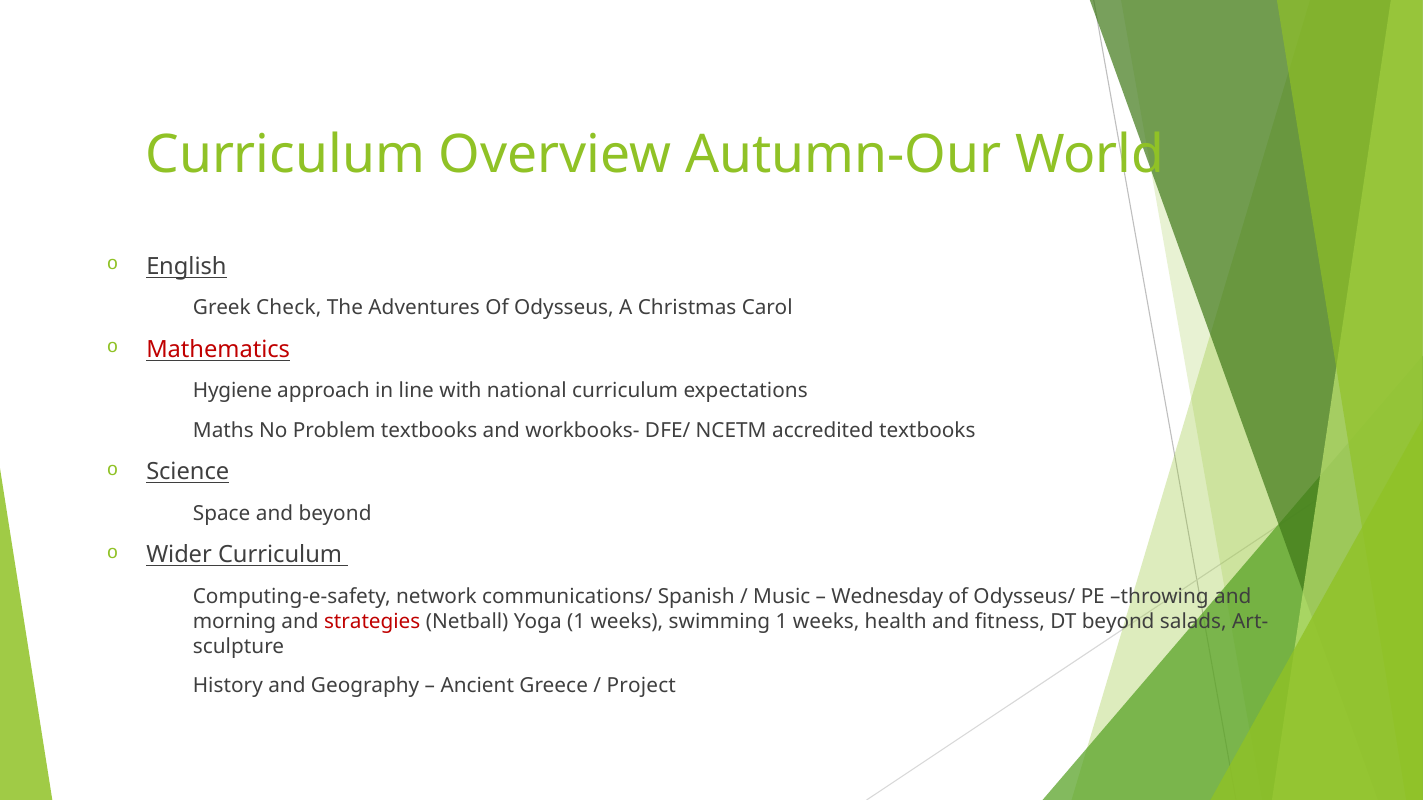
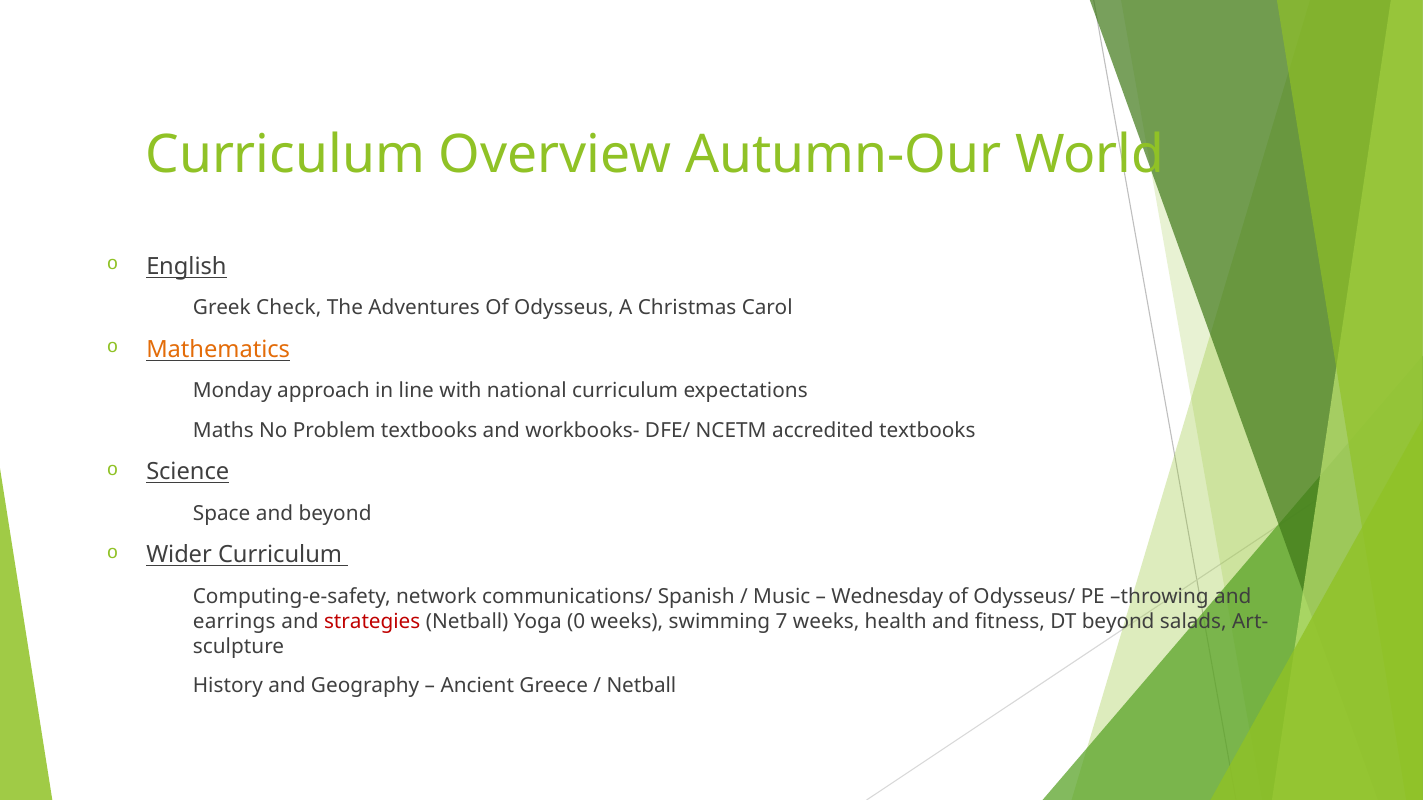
Mathematics colour: red -> orange
Hygiene: Hygiene -> Monday
morning: morning -> earrings
Yoga 1: 1 -> 0
swimming 1: 1 -> 7
Project at (641, 686): Project -> Netball
